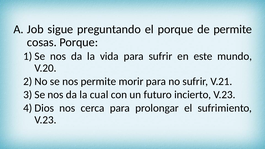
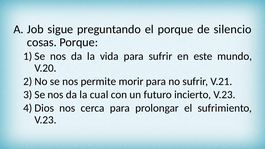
de permite: permite -> silencio
